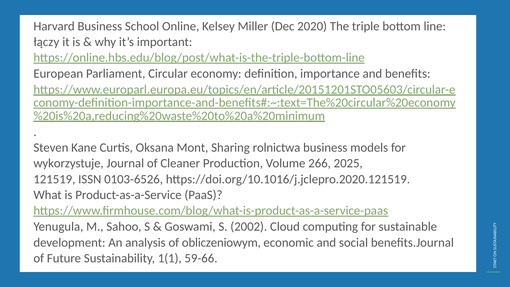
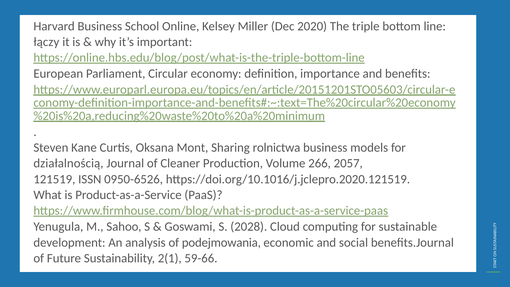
wykorzystuje: wykorzystuje -> działalnością
2025: 2025 -> 2057
0103-6526: 0103-6526 -> 0950-6526
2002: 2002 -> 2028
obliczeniowym: obliczeniowym -> podejmowania
1(1: 1(1 -> 2(1
